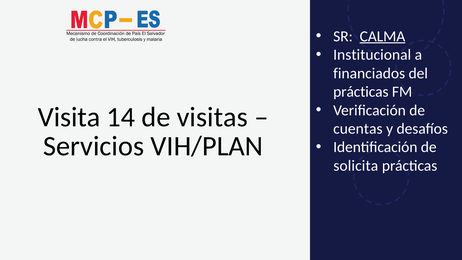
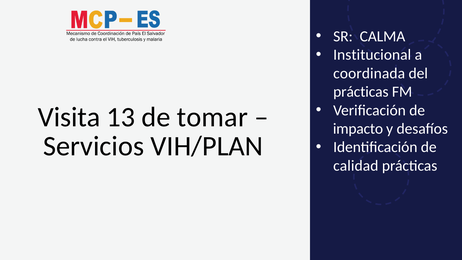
CALMA underline: present -> none
financiados: financiados -> coordinada
14: 14 -> 13
visitas: visitas -> tomar
cuentas: cuentas -> impacto
solicita: solicita -> calidad
